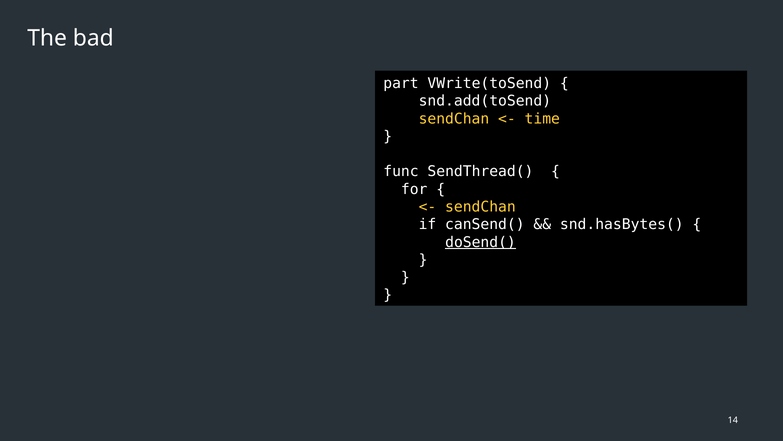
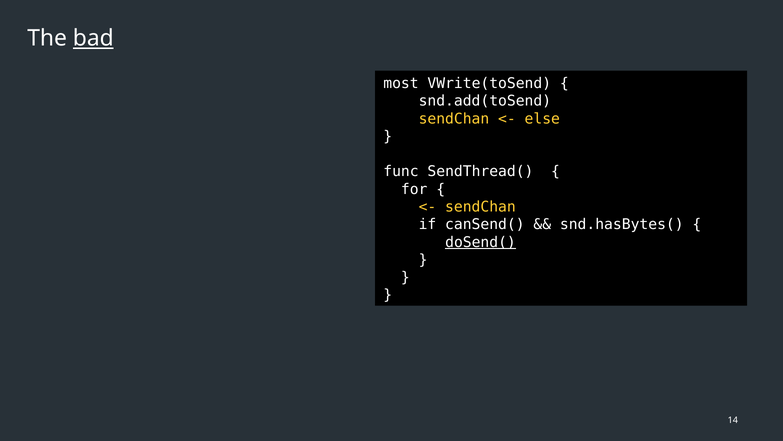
bad underline: none -> present
part: part -> most
time: time -> else
